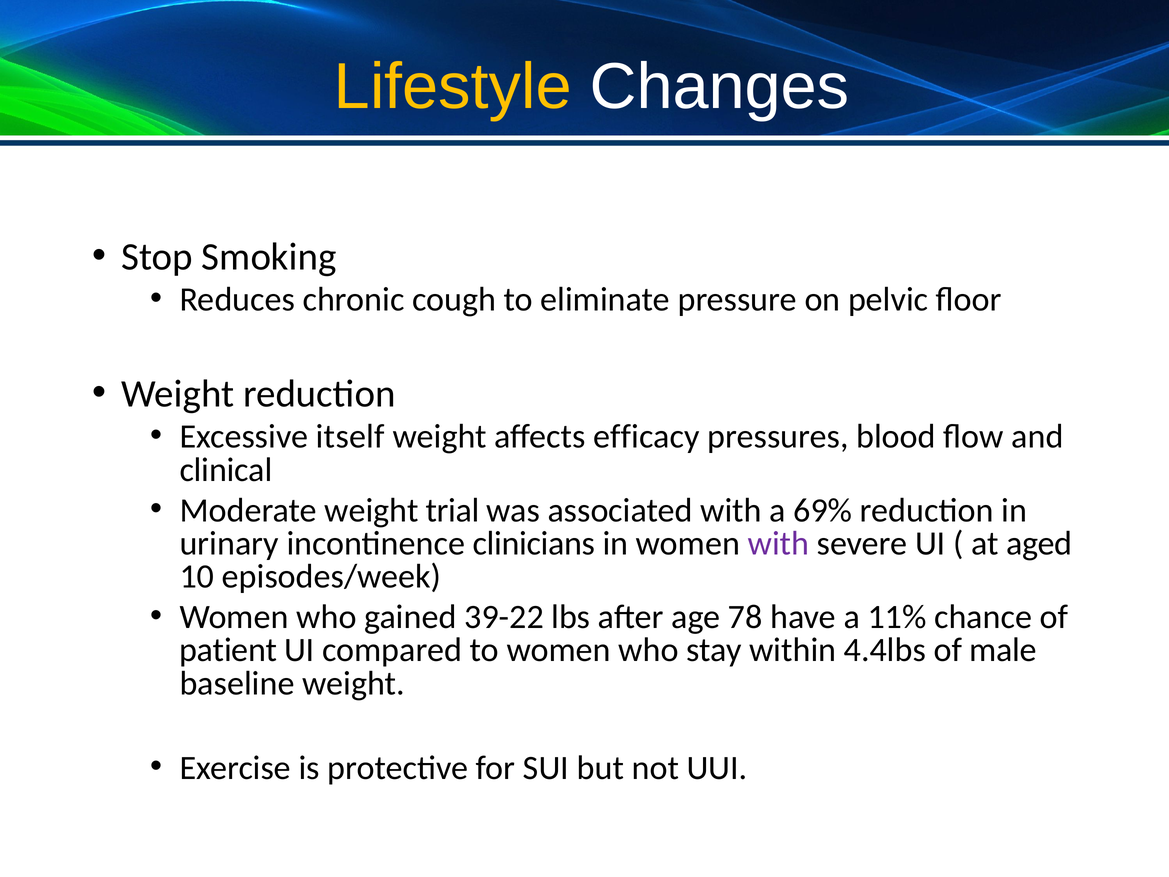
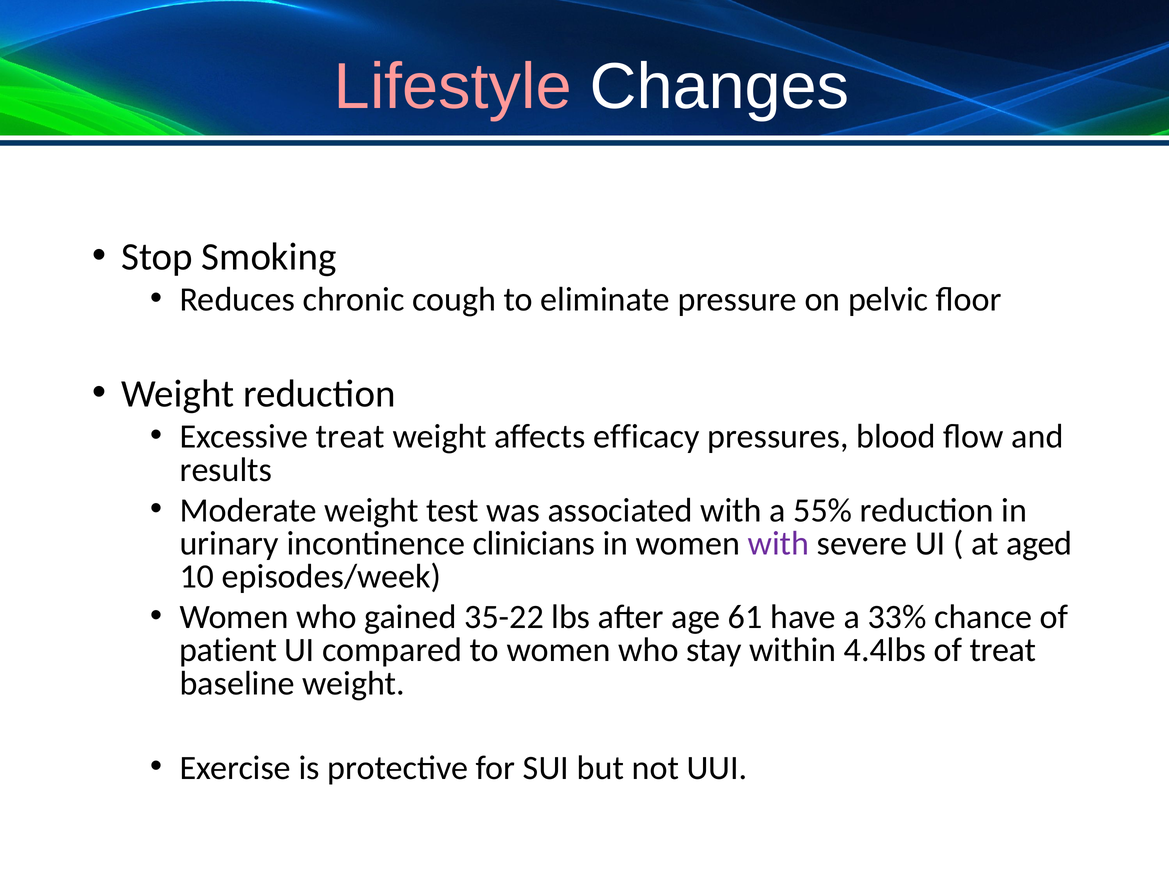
Lifestyle colour: yellow -> pink
Excessive itself: itself -> treat
clinical: clinical -> results
trial: trial -> test
69%: 69% -> 55%
39-22: 39-22 -> 35-22
78: 78 -> 61
11%: 11% -> 33%
of male: male -> treat
